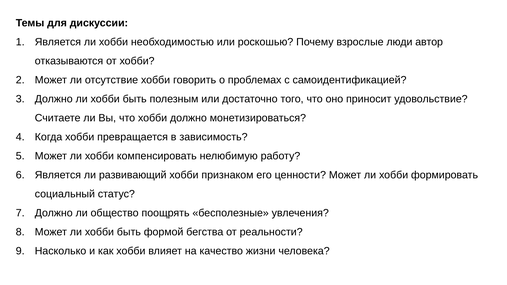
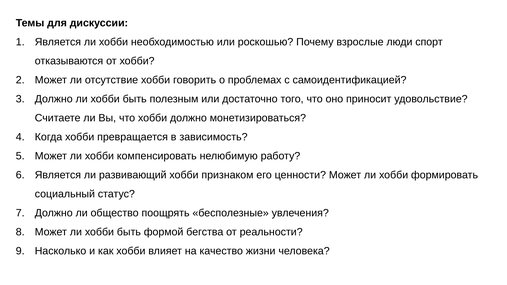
автор: автор -> спорт
